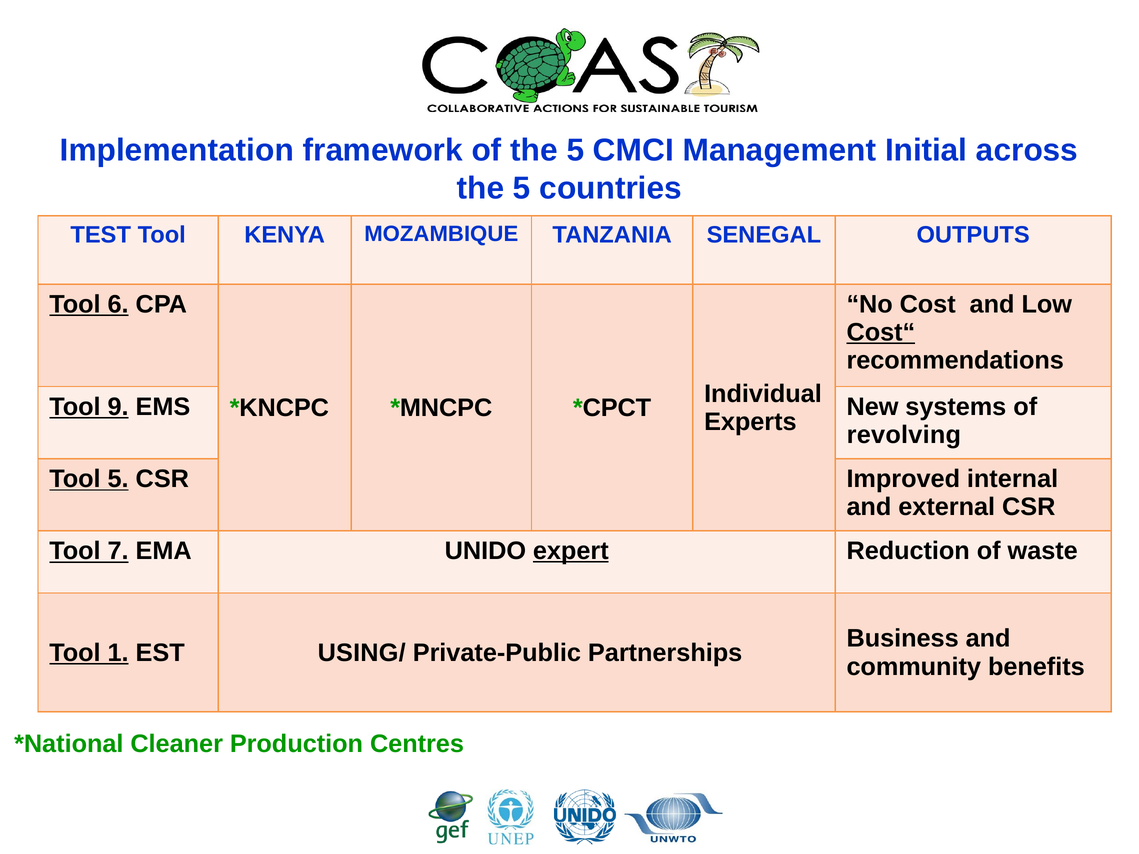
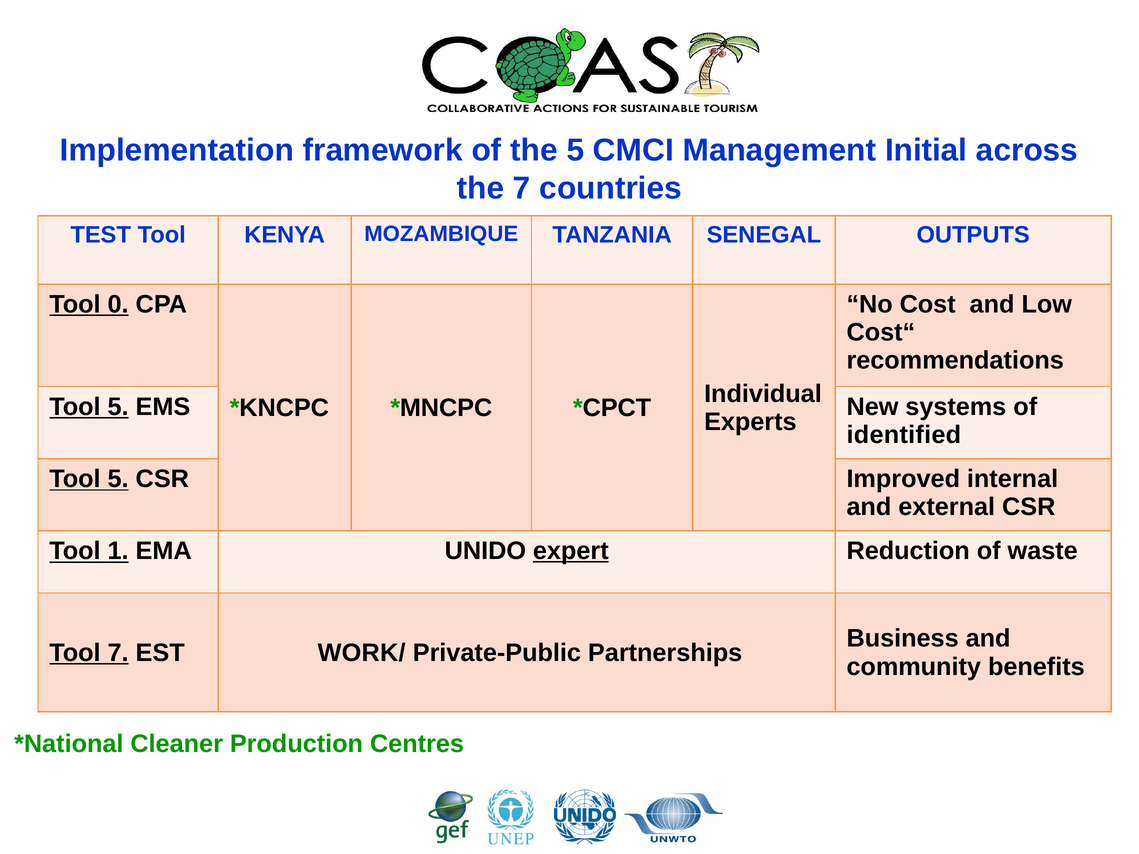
5 at (522, 188): 5 -> 7
6: 6 -> 0
Cost“ underline: present -> none
9 at (118, 407): 9 -> 5
revolving: revolving -> identified
7: 7 -> 1
Tool 1: 1 -> 7
USING/: USING/ -> WORK/
